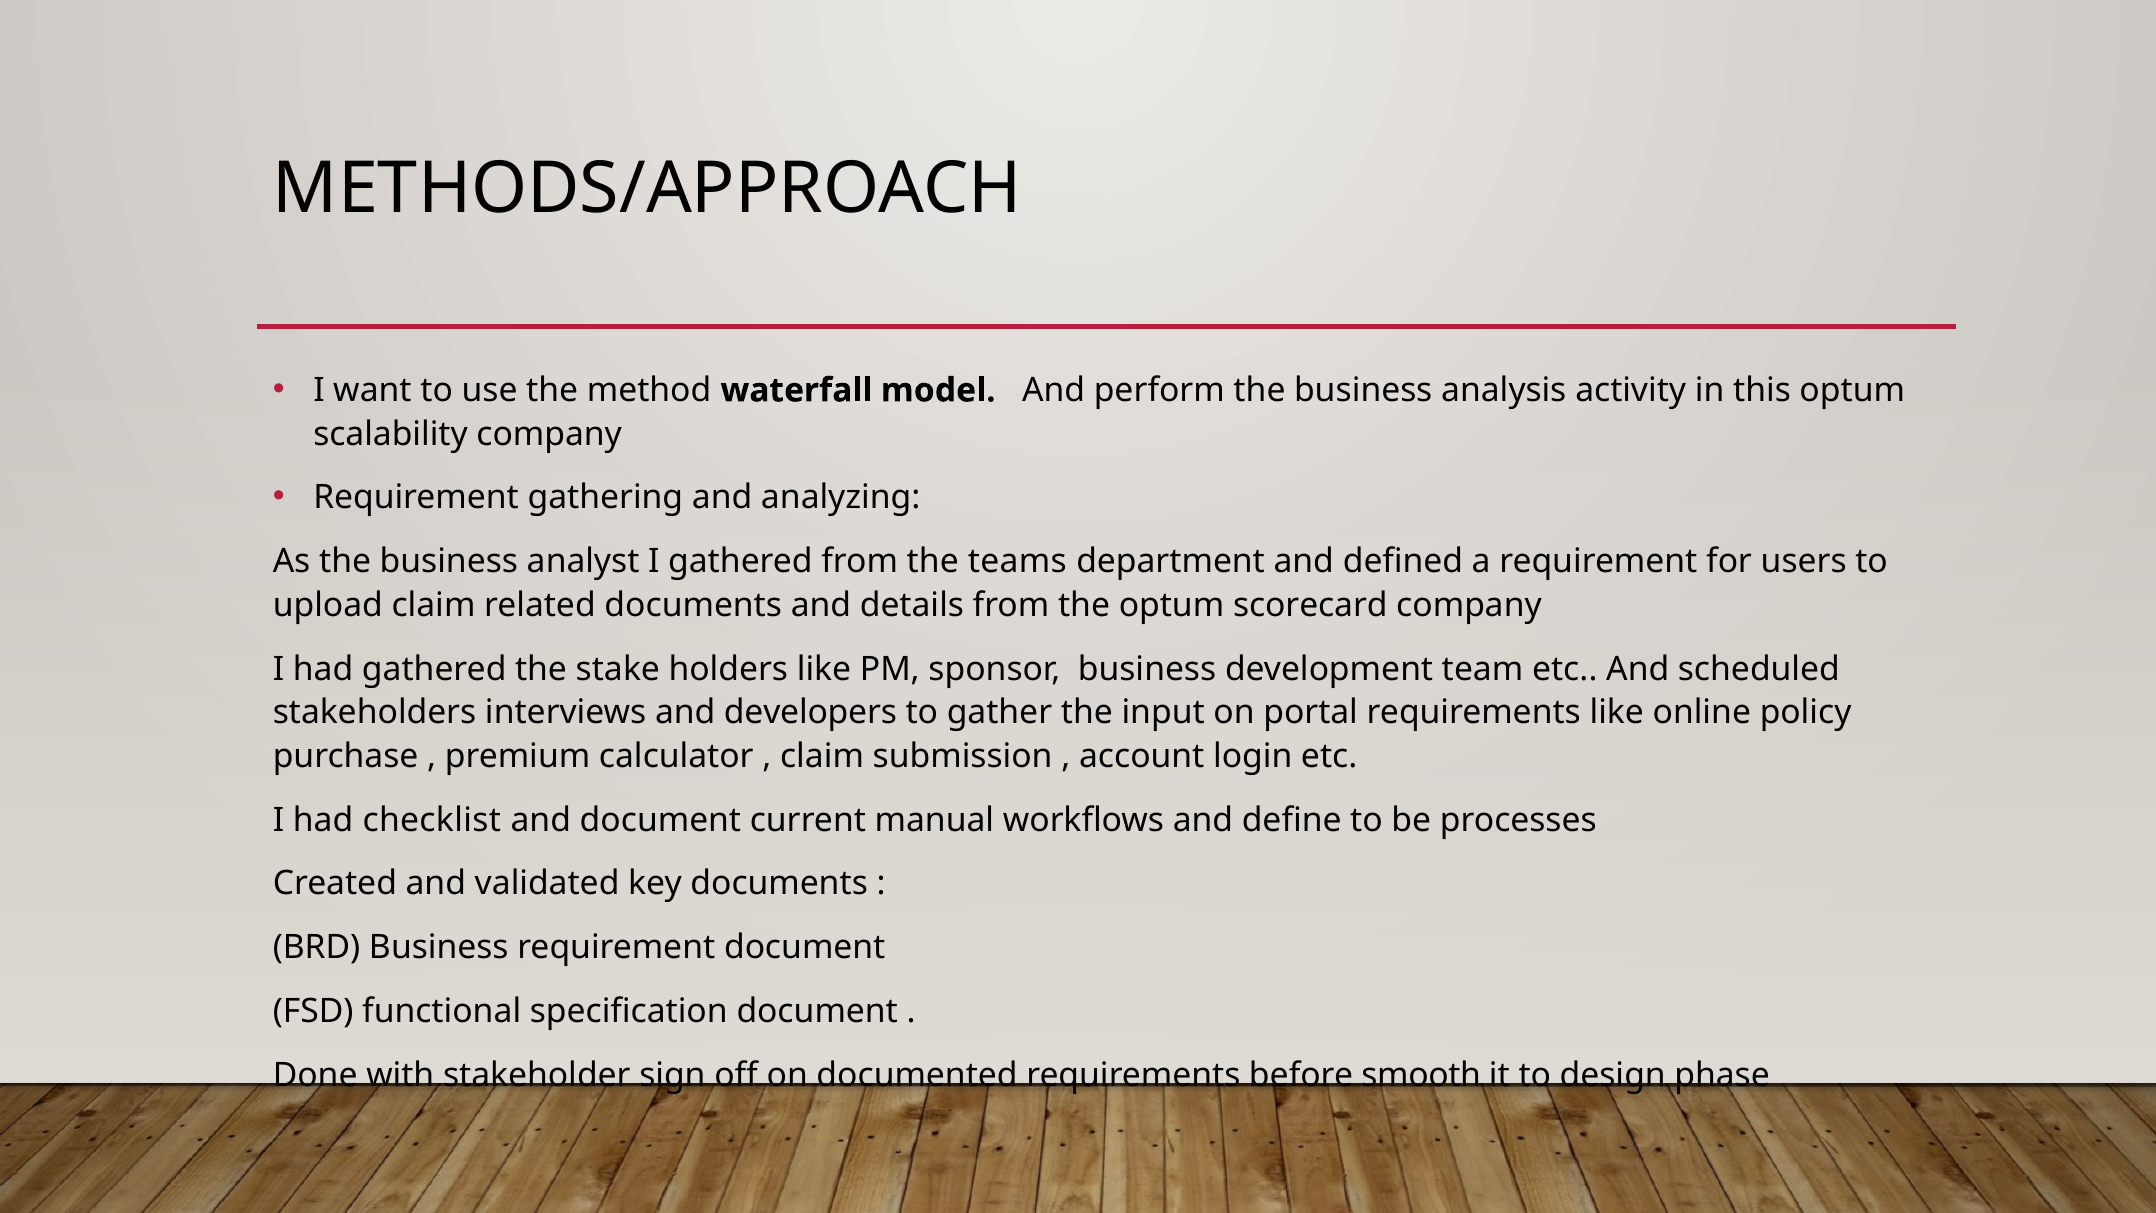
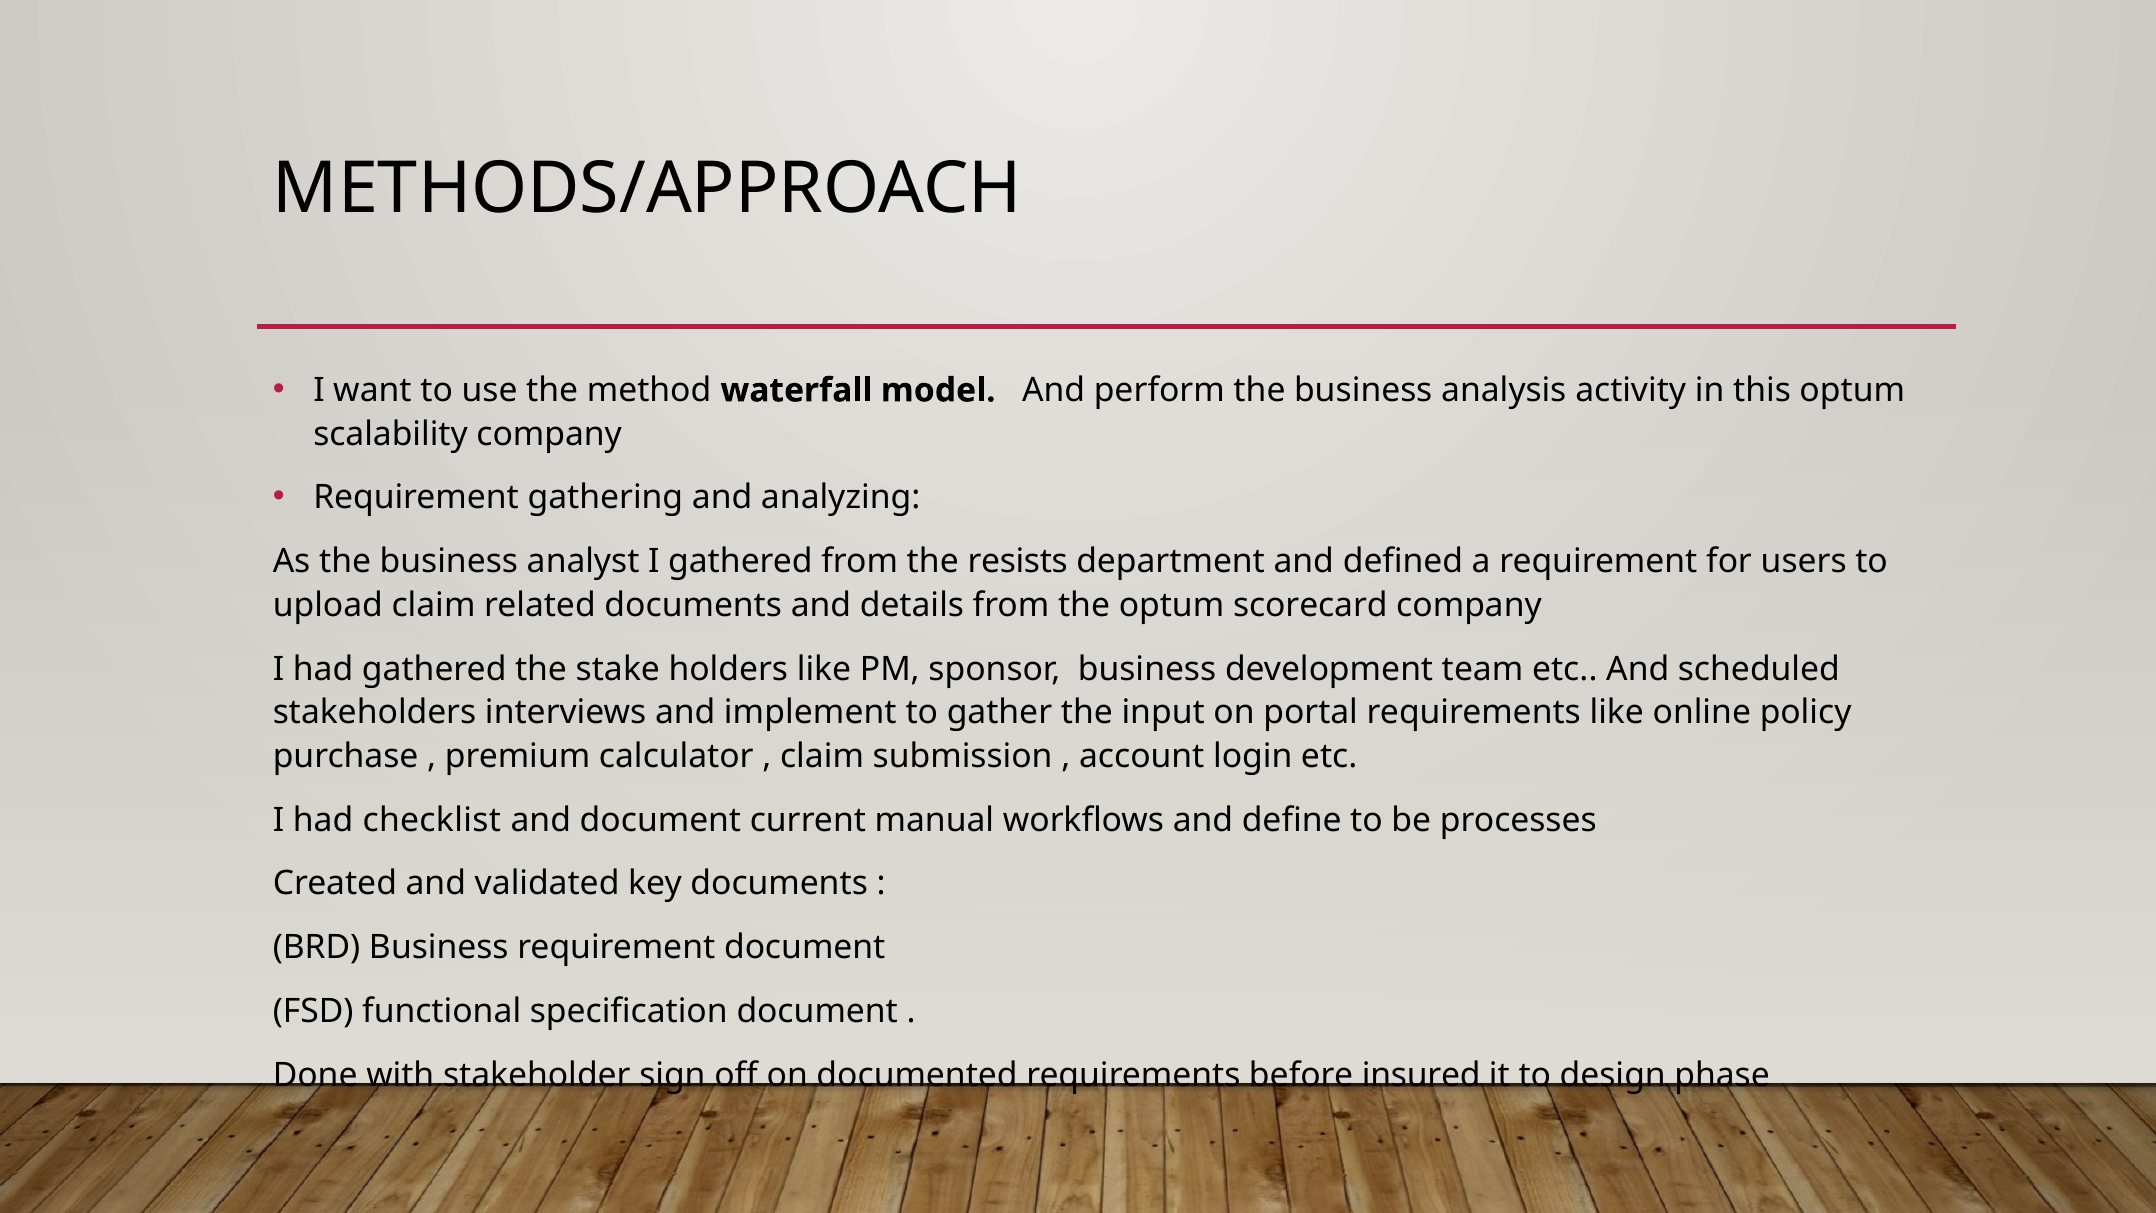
teams: teams -> resists
developers: developers -> implement
smooth: smooth -> insured
